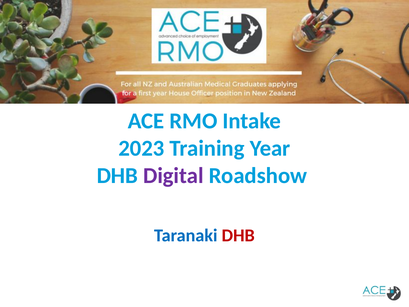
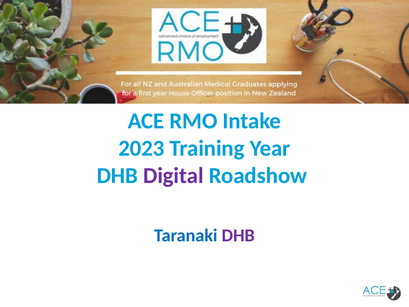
DHB at (238, 235) colour: red -> purple
